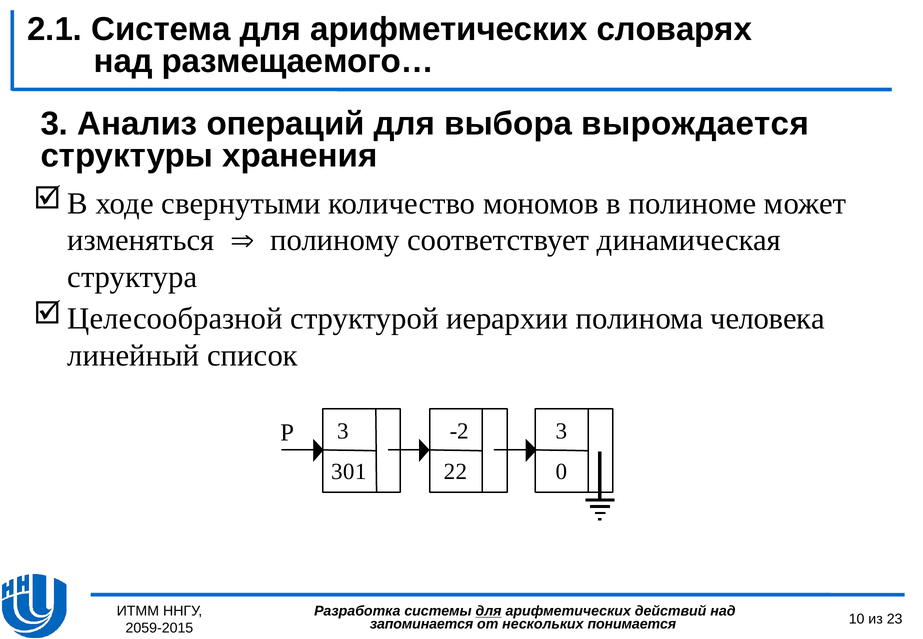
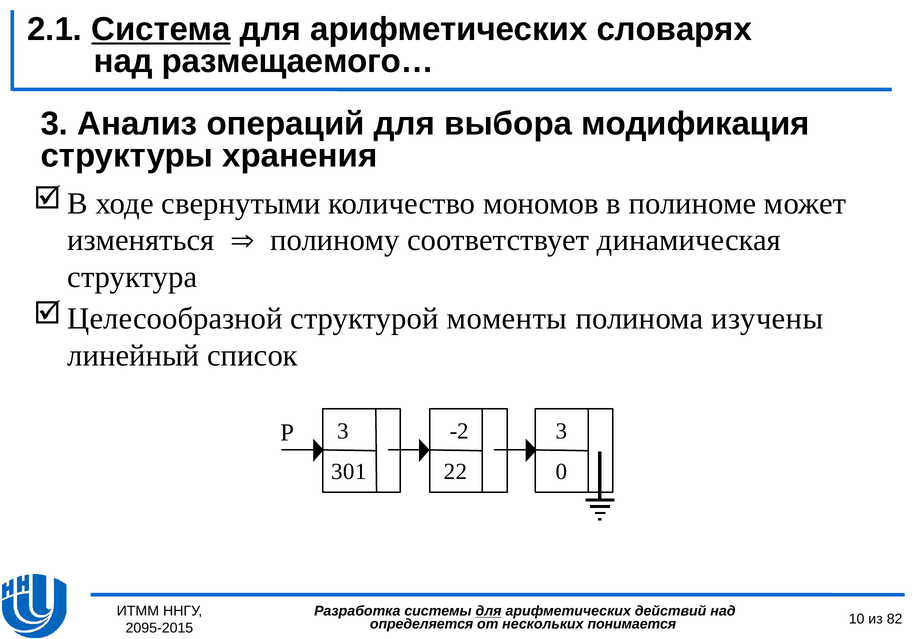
Система underline: none -> present
вырождается: вырождается -> модификация
иерархии: иерархии -> моменты
человека: человека -> изучены
23: 23 -> 82
запоминается: запоминается -> определяется
2059-2015: 2059-2015 -> 2095-2015
